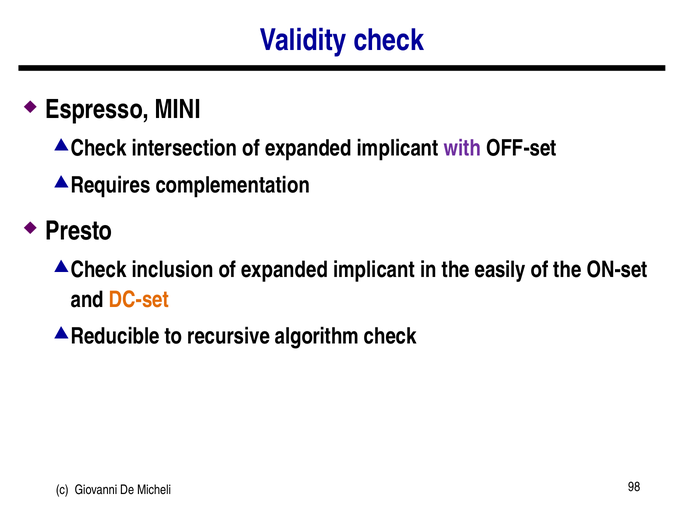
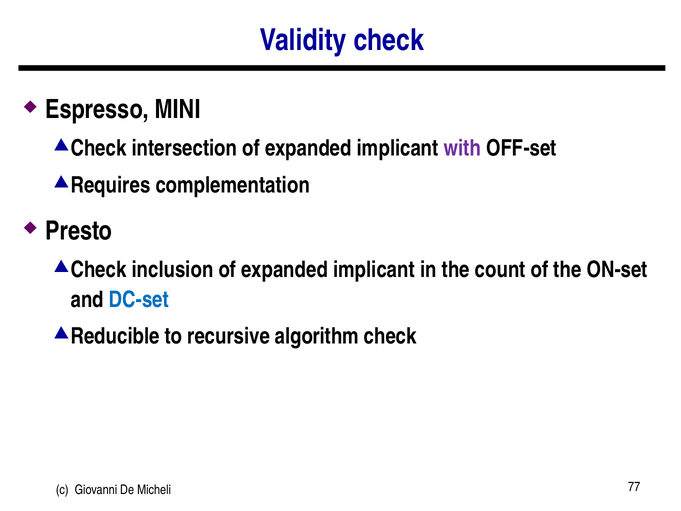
easily: easily -> count
DC-set colour: orange -> blue
98: 98 -> 77
